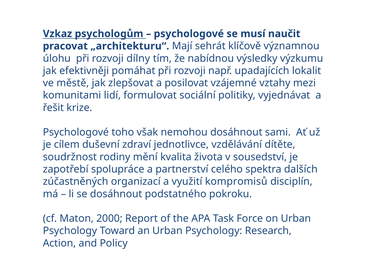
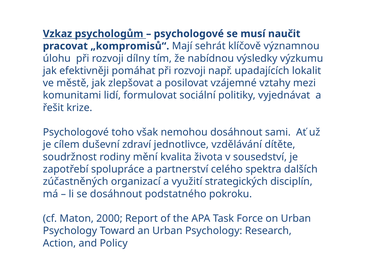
„architekturu“: „architekturu“ -> „kompromisů“
kompromisů: kompromisů -> strategických
